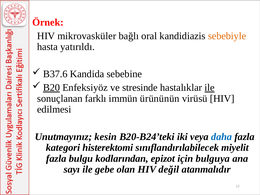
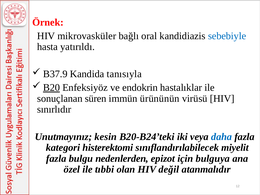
sebebiyle colour: orange -> blue
B37.6: B37.6 -> B37.9
sebebine: sebebine -> tanısıyla
stresinde: stresinde -> endokrin
ile at (210, 88) underline: present -> none
farklı: farklı -> süren
edilmesi: edilmesi -> sınırlıdır
kodlarından: kodlarından -> nedenlerden
sayı: sayı -> özel
gebe: gebe -> tıbbi
